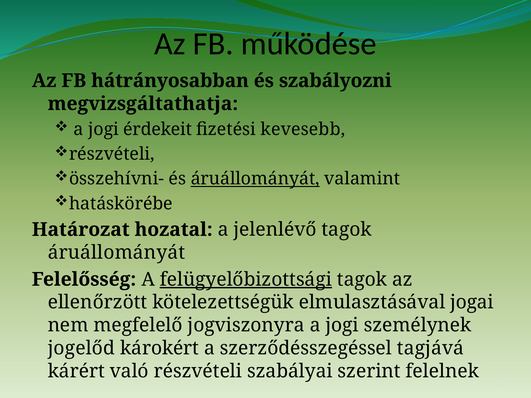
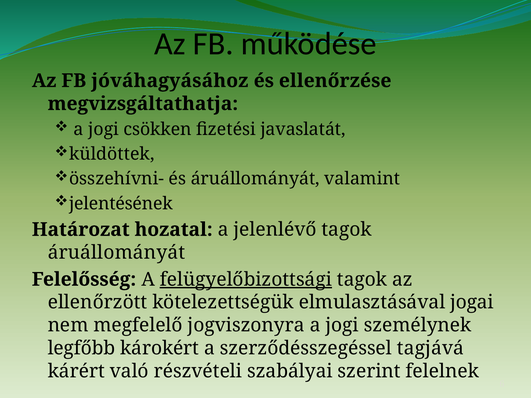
hátrányosabban: hátrányosabban -> jóváhagyásához
szabályozni: szabályozni -> ellenőrzése
érdekeit: érdekeit -> csökken
kevesebb: kevesebb -> javaslatát
részvételi at (112, 154): részvételi -> küldöttek
áruállományát at (255, 179) underline: present -> none
hatáskörébe: hatáskörébe -> jelentésének
jogelőd: jogelőd -> legfőbb
